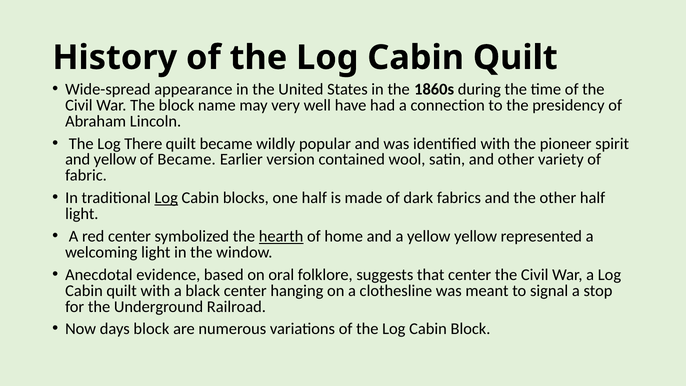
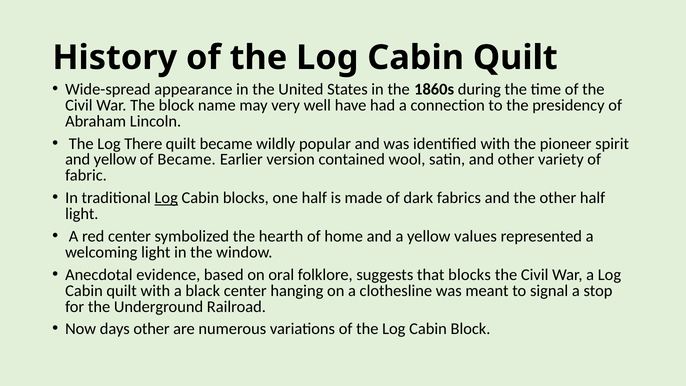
hearth underline: present -> none
yellow yellow: yellow -> values
that center: center -> blocks
days block: block -> other
